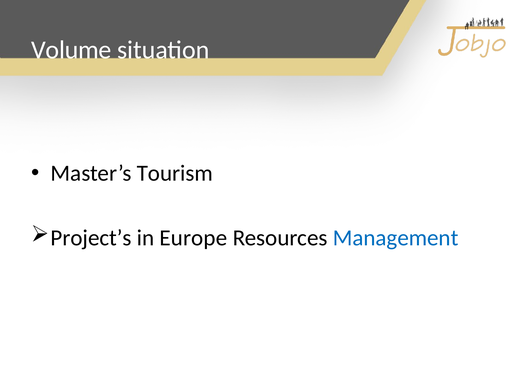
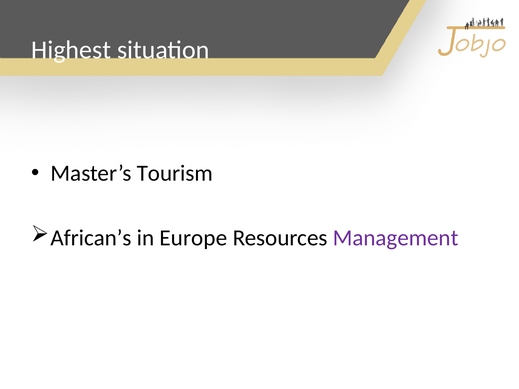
Volume: Volume -> Highest
Project’s: Project’s -> African’s
Management colour: blue -> purple
